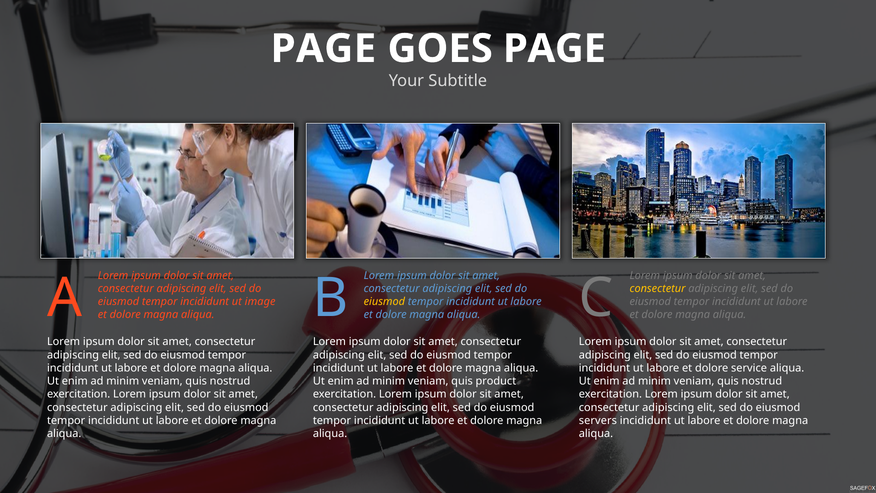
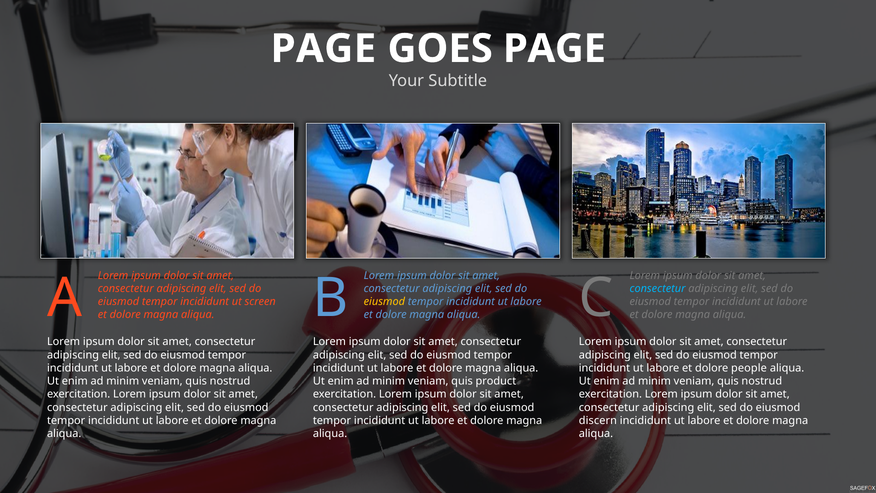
consectetur at (658, 288) colour: yellow -> light blue
image: image -> screen
service: service -> people
servers: servers -> discern
